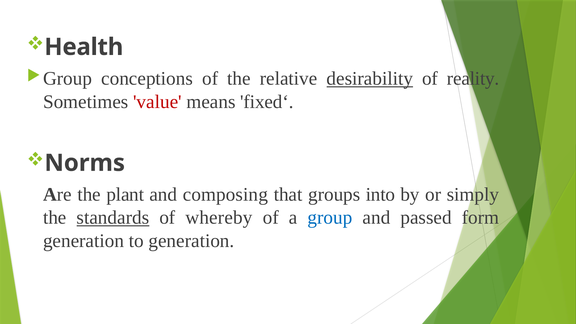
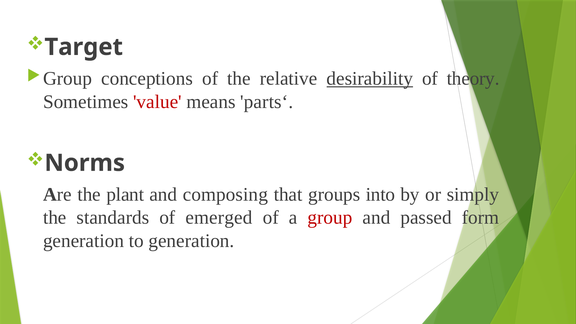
Health: Health -> Target
reality: reality -> theory
fixed‘: fixed‘ -> parts‘
standards underline: present -> none
whereby: whereby -> emerged
group colour: blue -> red
